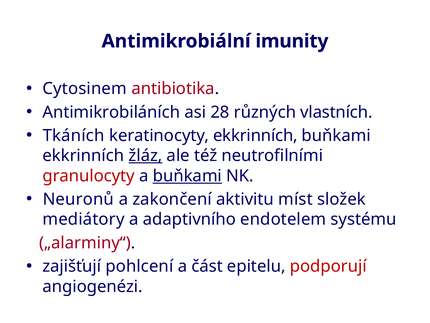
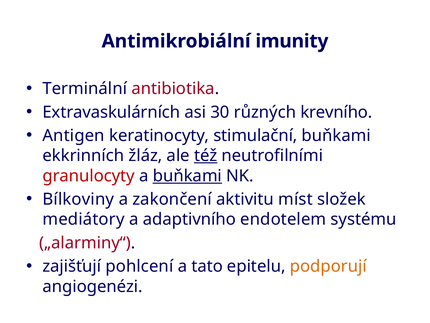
Cytosinem: Cytosinem -> Terminální
Antimikrobiláních: Antimikrobiláních -> Extravaskulárních
28: 28 -> 30
vlastních: vlastních -> krevního
Tkáních: Tkáních -> Antigen
keratinocyty ekkrinních: ekkrinních -> stimulační
žláz underline: present -> none
též underline: none -> present
Neuronů: Neuronů -> Bílkoviny
část: část -> tato
podporují colour: red -> orange
